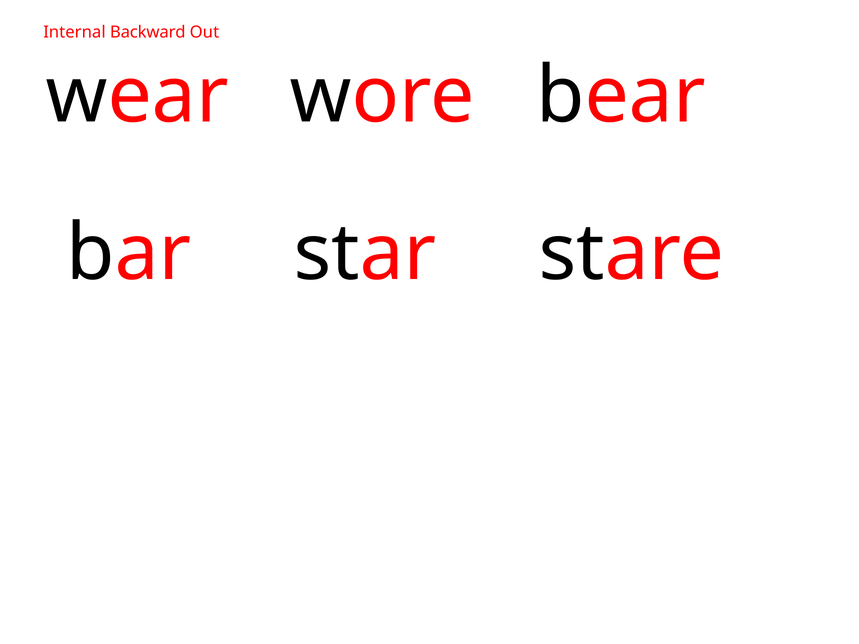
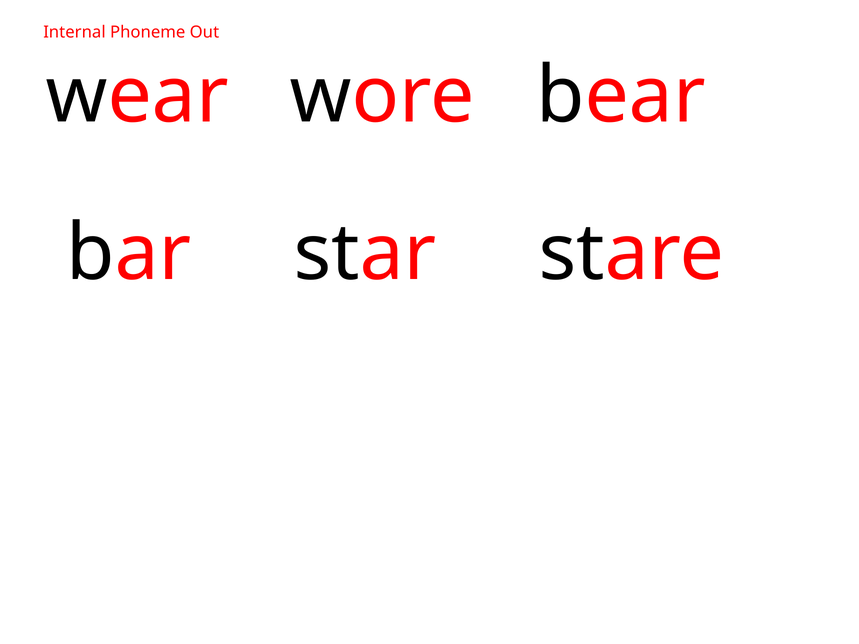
Backward: Backward -> Phoneme
